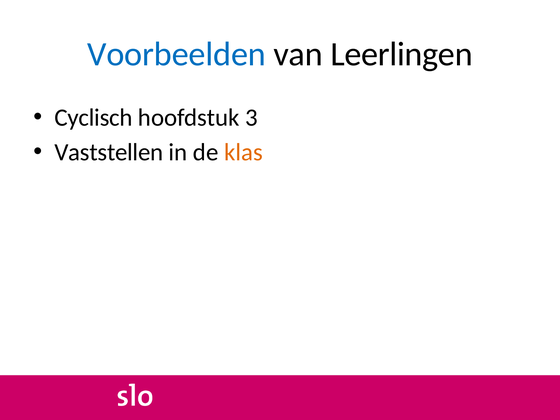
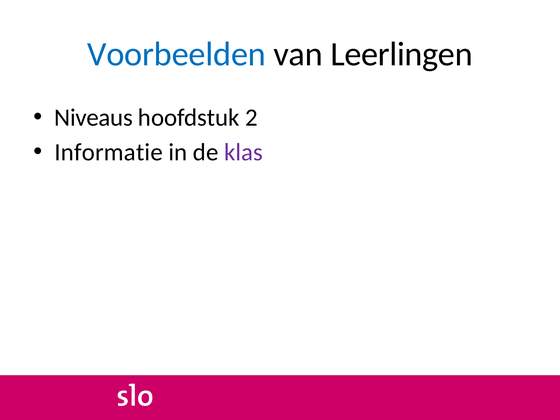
Cyclisch: Cyclisch -> Niveaus
3: 3 -> 2
Vaststellen: Vaststellen -> Informatie
klas colour: orange -> purple
